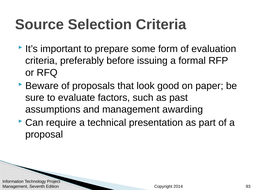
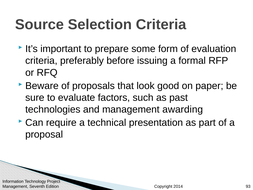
assumptions: assumptions -> technologies
